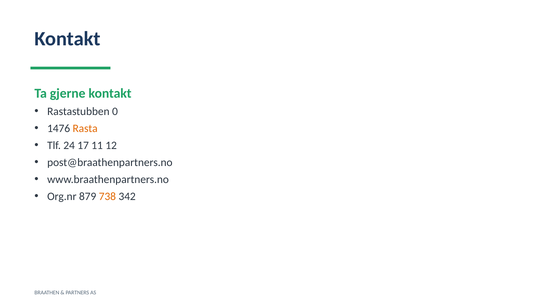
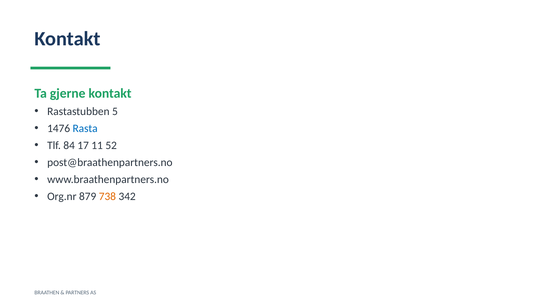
0: 0 -> 5
Rasta colour: orange -> blue
24: 24 -> 84
12: 12 -> 52
